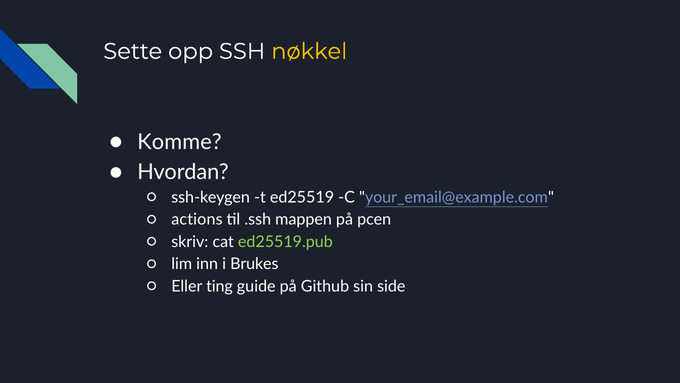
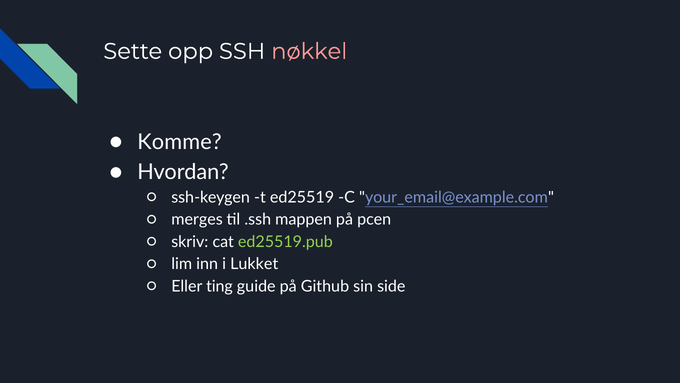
nøkkel colour: yellow -> pink
actions: actions -> merges
Brukes: Brukes -> Lukket
